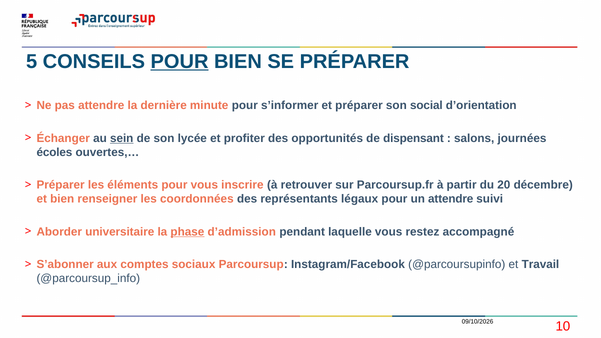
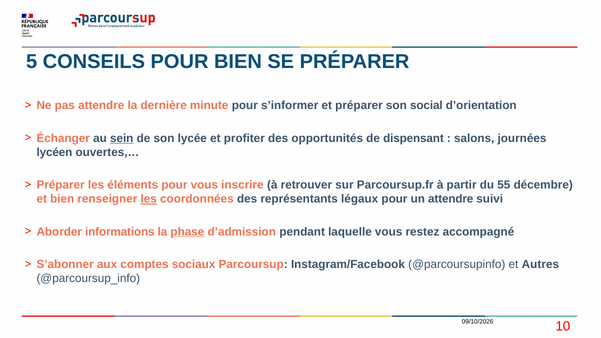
POUR at (180, 61) underline: present -> none
écoles: écoles -> lycéen
20: 20 -> 55
les at (149, 199) underline: none -> present
universitaire: universitaire -> informations
Travail: Travail -> Autres
